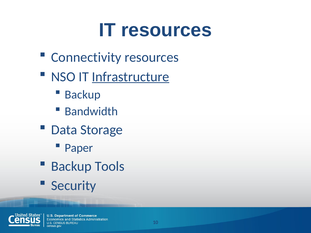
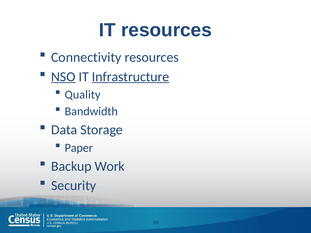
NSO underline: none -> present
Backup at (83, 95): Backup -> Quality
Tools: Tools -> Work
